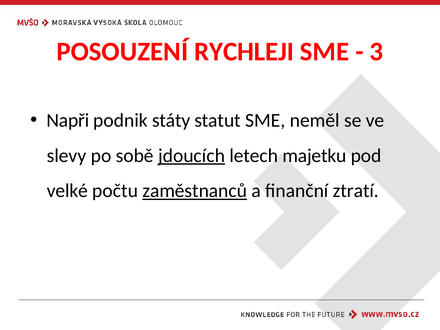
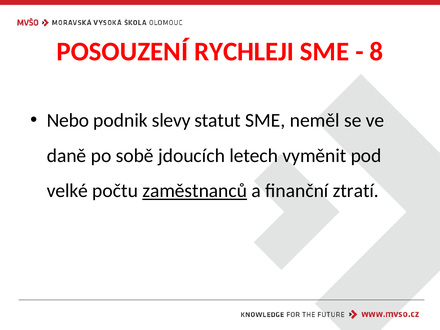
3: 3 -> 8
Napři: Napři -> Nebo
státy: státy -> slevy
slevy: slevy -> daně
jdoucích underline: present -> none
majetku: majetku -> vyměnit
